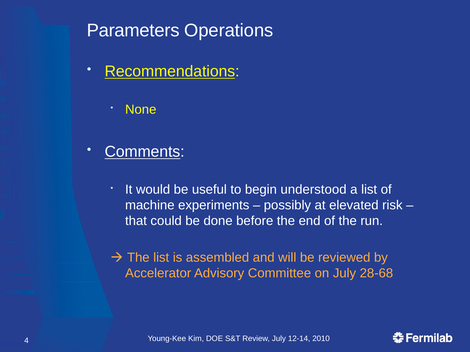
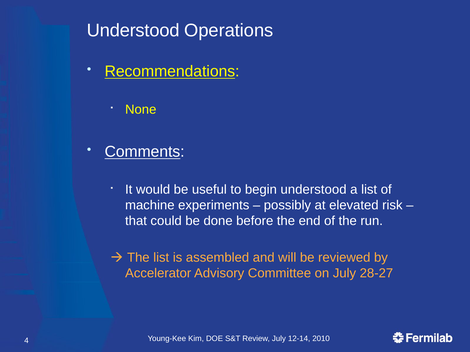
Parameters at (133, 31): Parameters -> Understood
28-68: 28-68 -> 28-27
